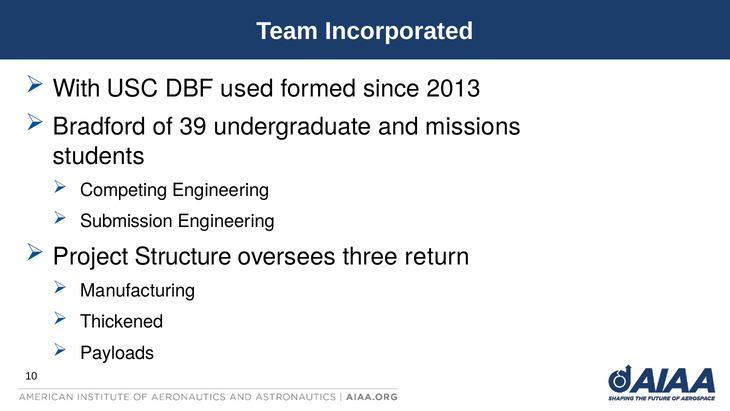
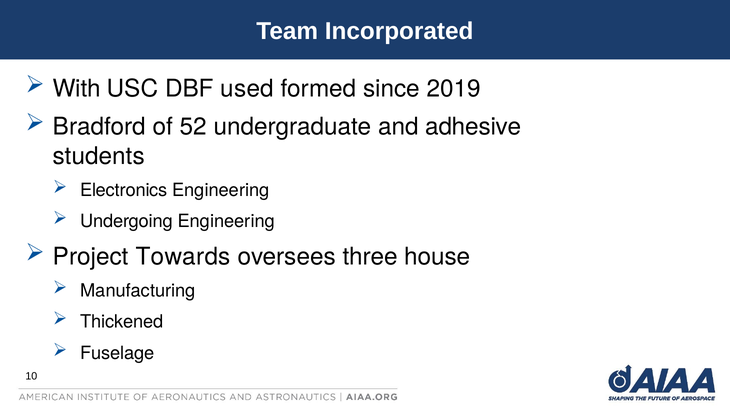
2013: 2013 -> 2019
39: 39 -> 52
missions: missions -> adhesive
Competing: Competing -> Electronics
Submission: Submission -> Undergoing
Structure: Structure -> Towards
return: return -> house
Payloads: Payloads -> Fuselage
